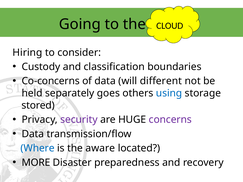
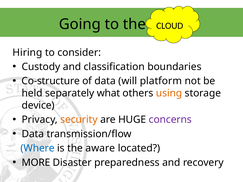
Co-concerns: Co-concerns -> Co-structure
different: different -> platform
goes: goes -> what
using colour: blue -> orange
stored: stored -> device
security colour: purple -> orange
